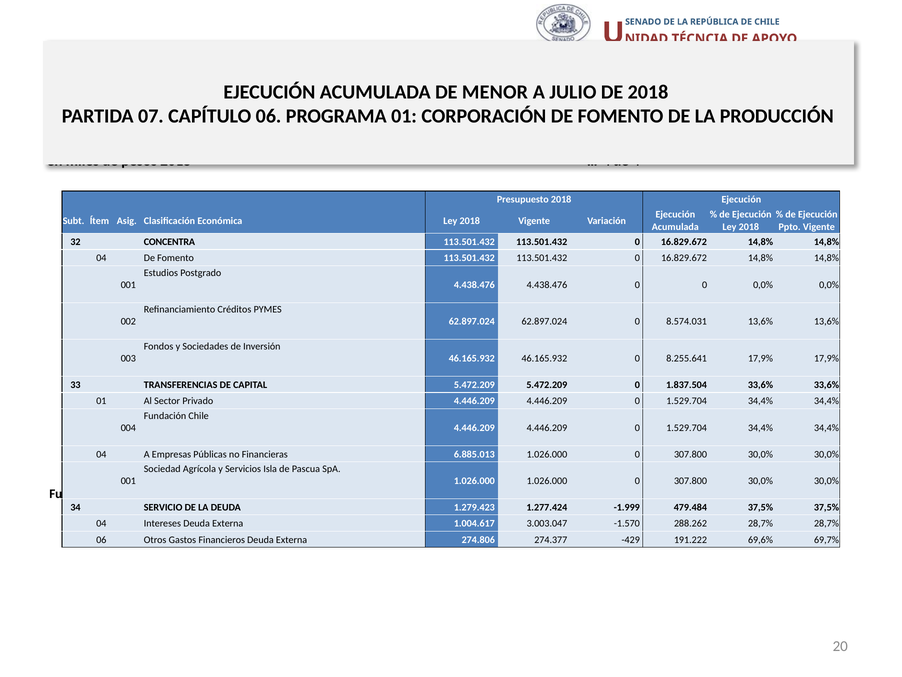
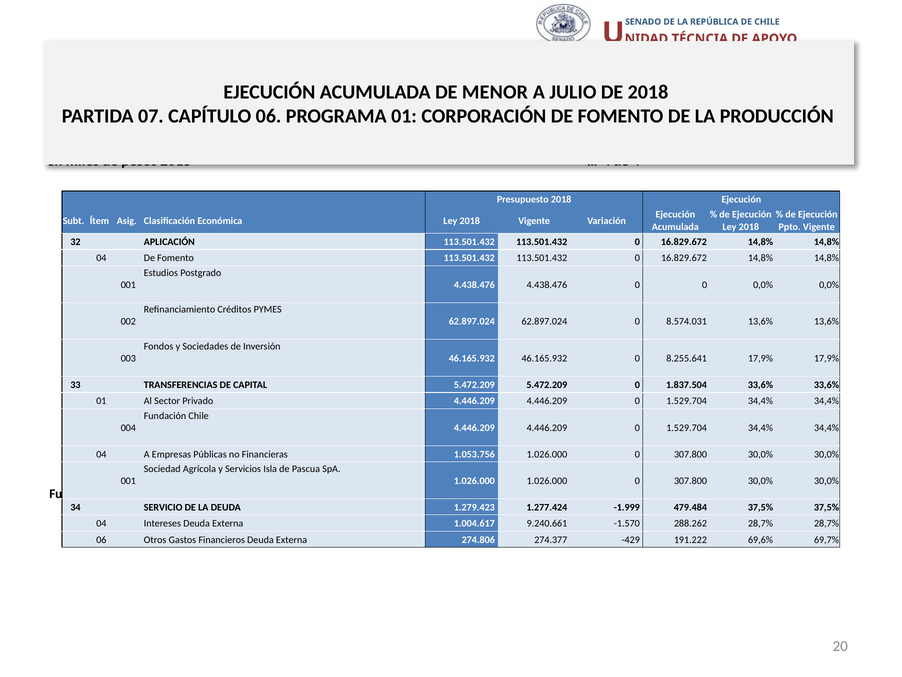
CONCENTRA: CONCENTRA -> APLICACIÓN
6.885.013: 6.885.013 -> 1.053.756
3.003.047: 3.003.047 -> 9.240.661
